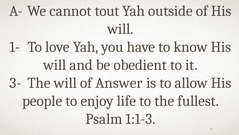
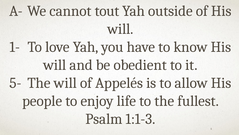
3-: 3- -> 5-
Answer: Answer -> Appelés
